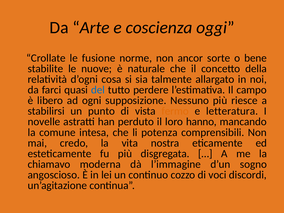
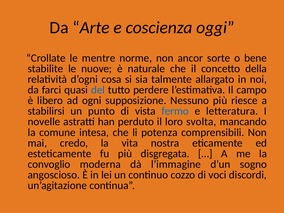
fusione: fusione -> mentre
fermo colour: orange -> blue
hanno: hanno -> svolta
chiamavo: chiamavo -> convoglio
